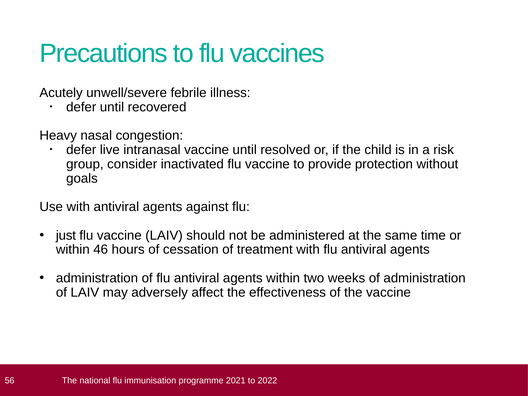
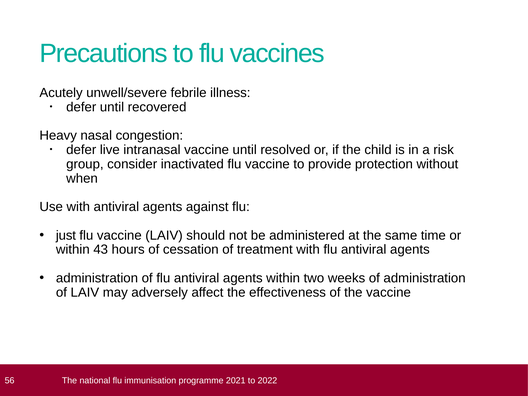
goals: goals -> when
46: 46 -> 43
